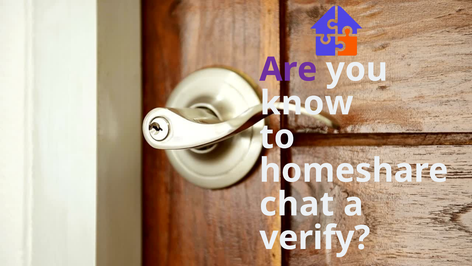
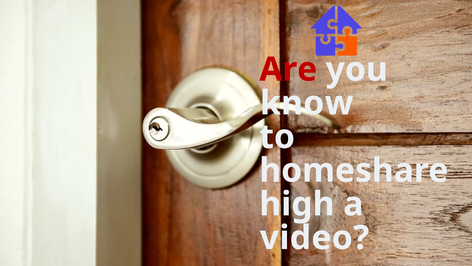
Are colour: purple -> red
chat: chat -> high
verify: verify -> video
